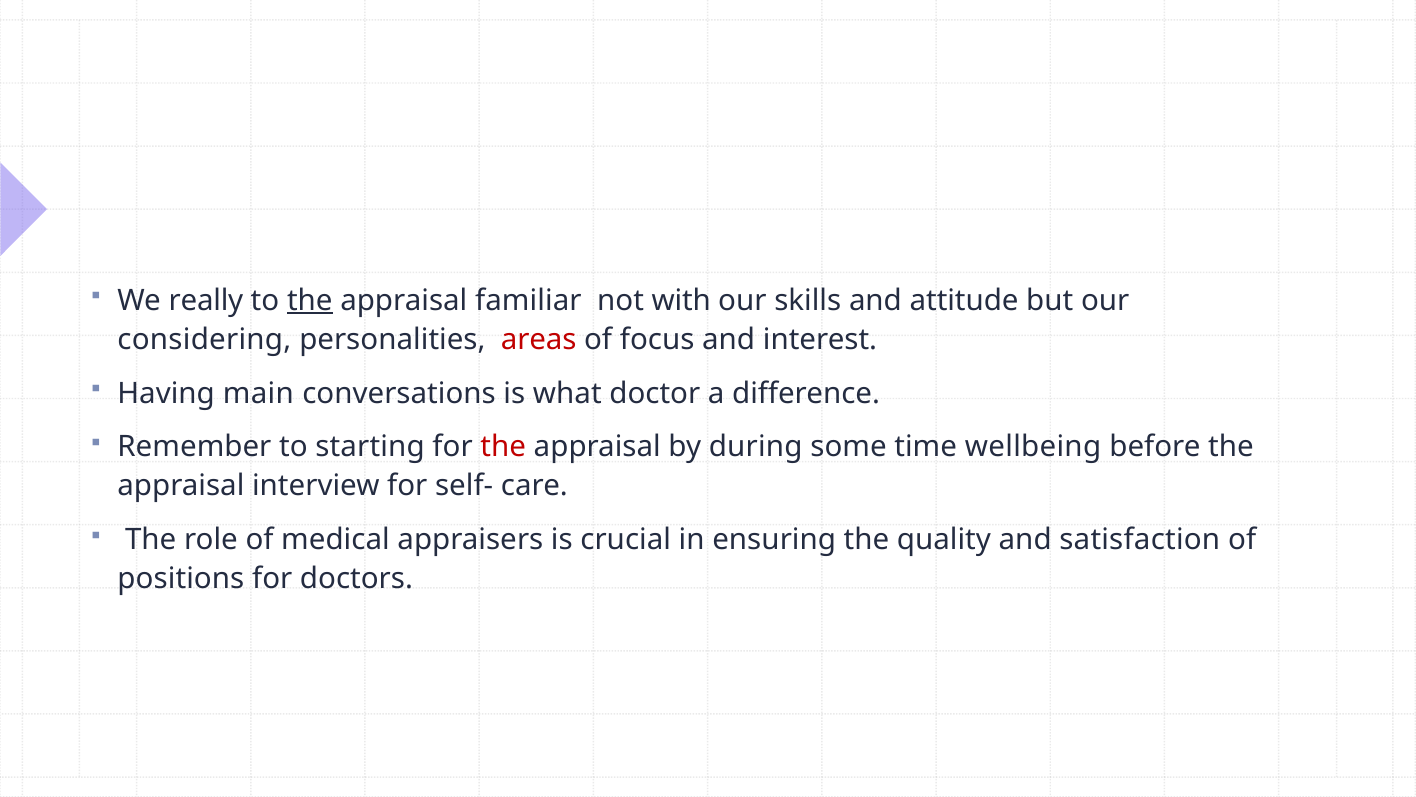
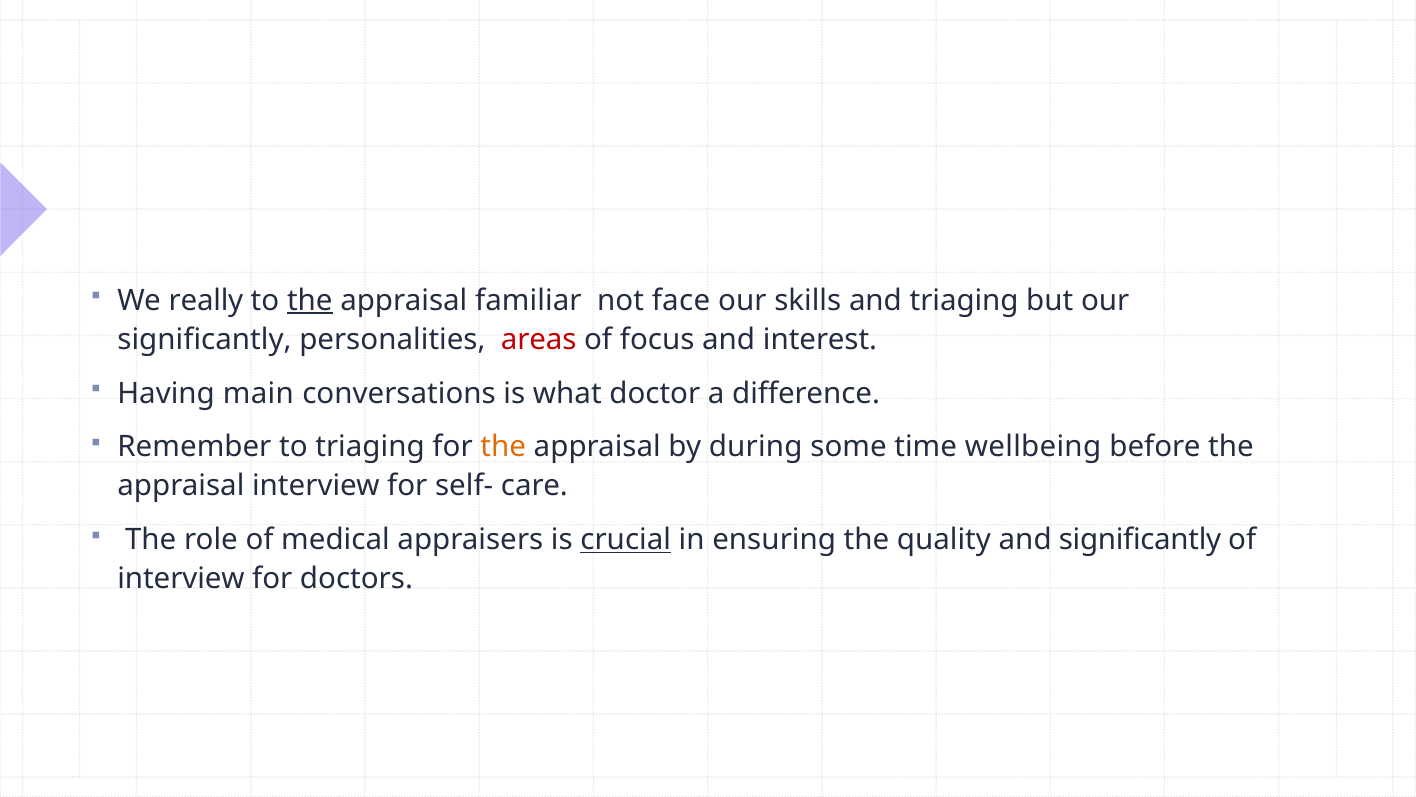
with: with -> face
and attitude: attitude -> triaging
considering at (204, 339): considering -> significantly
to starting: starting -> triaging
the at (503, 447) colour: red -> orange
crucial underline: none -> present
and satisfaction: satisfaction -> significantly
positions at (181, 578): positions -> interview
